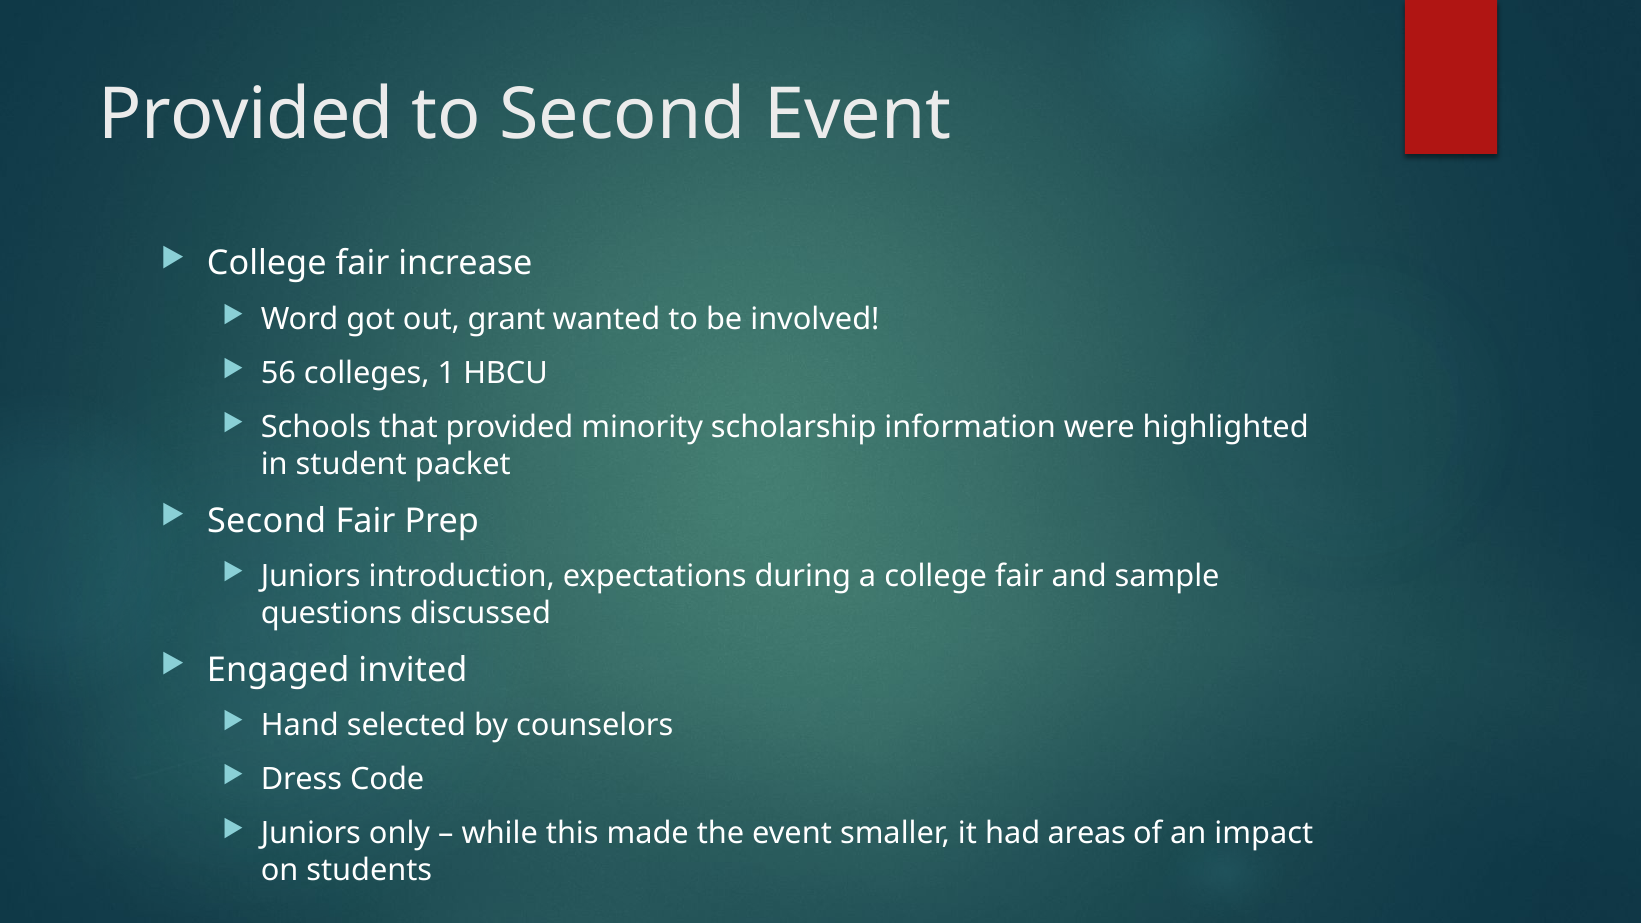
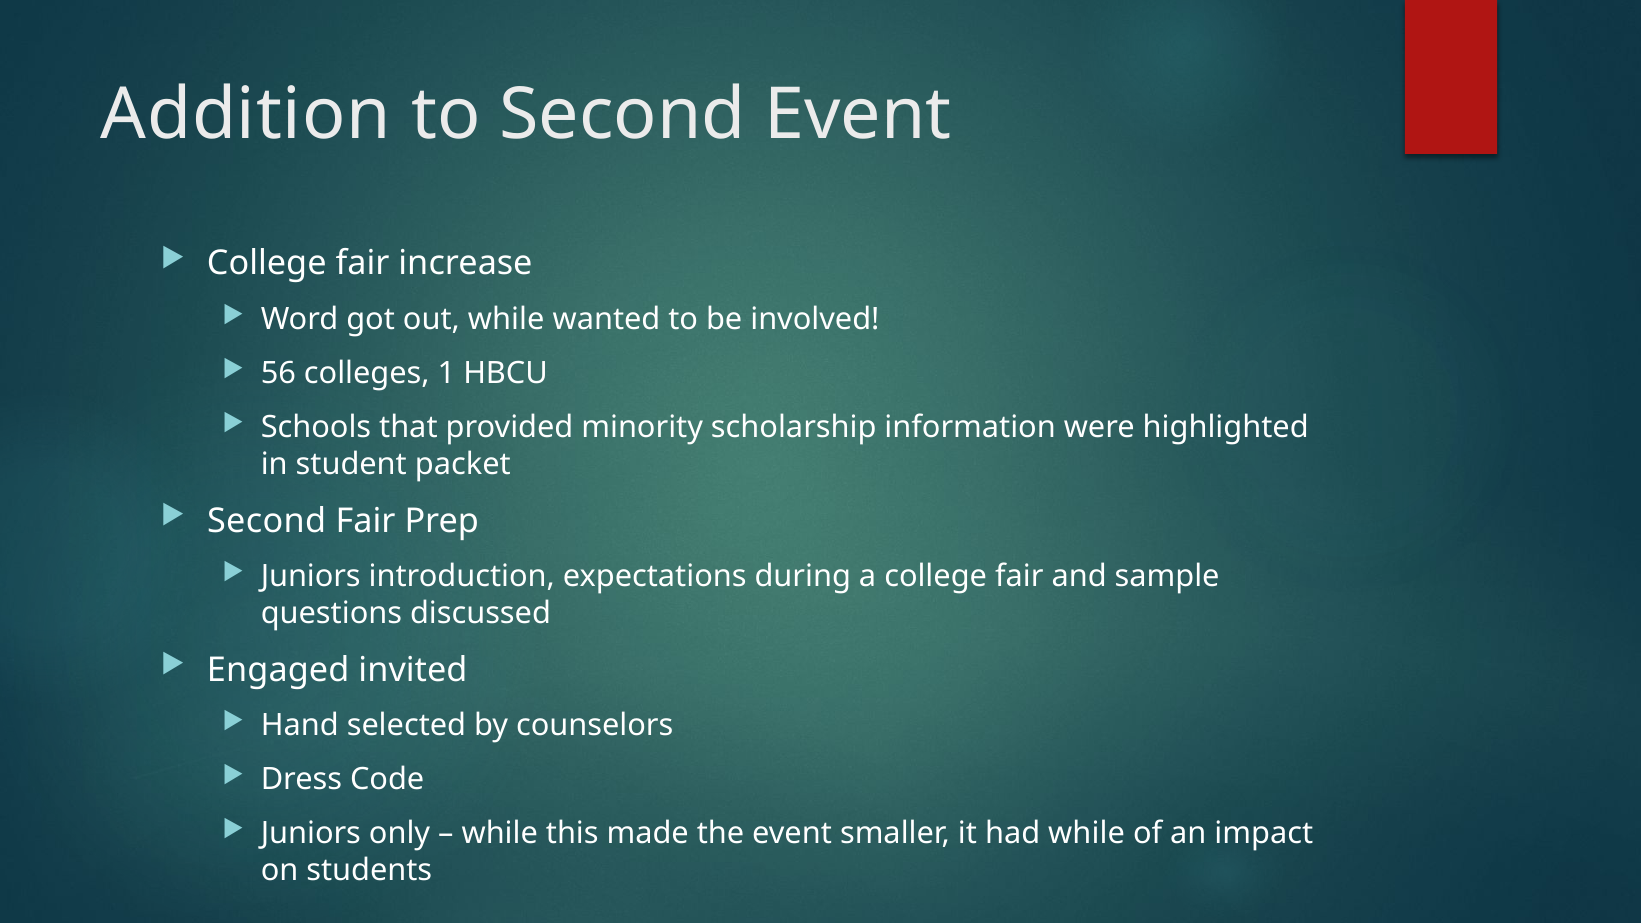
Provided at (246, 115): Provided -> Addition
out grant: grant -> while
had areas: areas -> while
